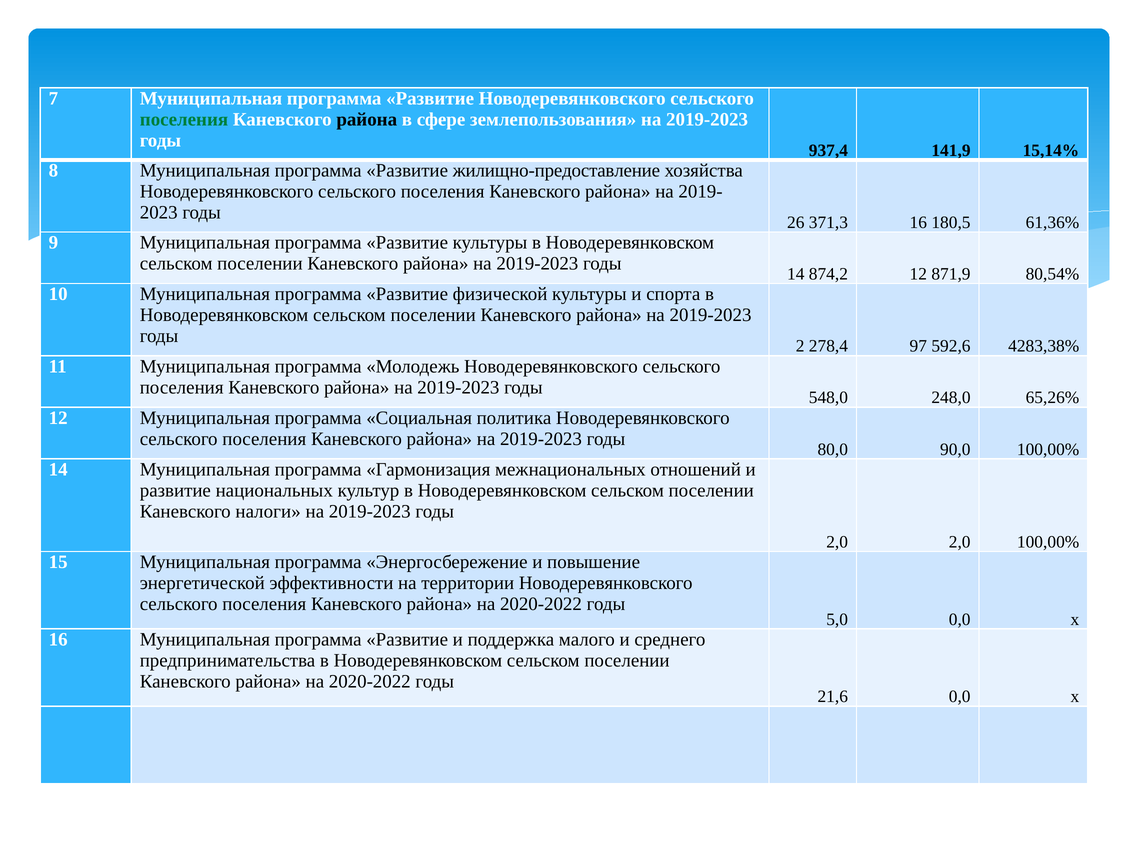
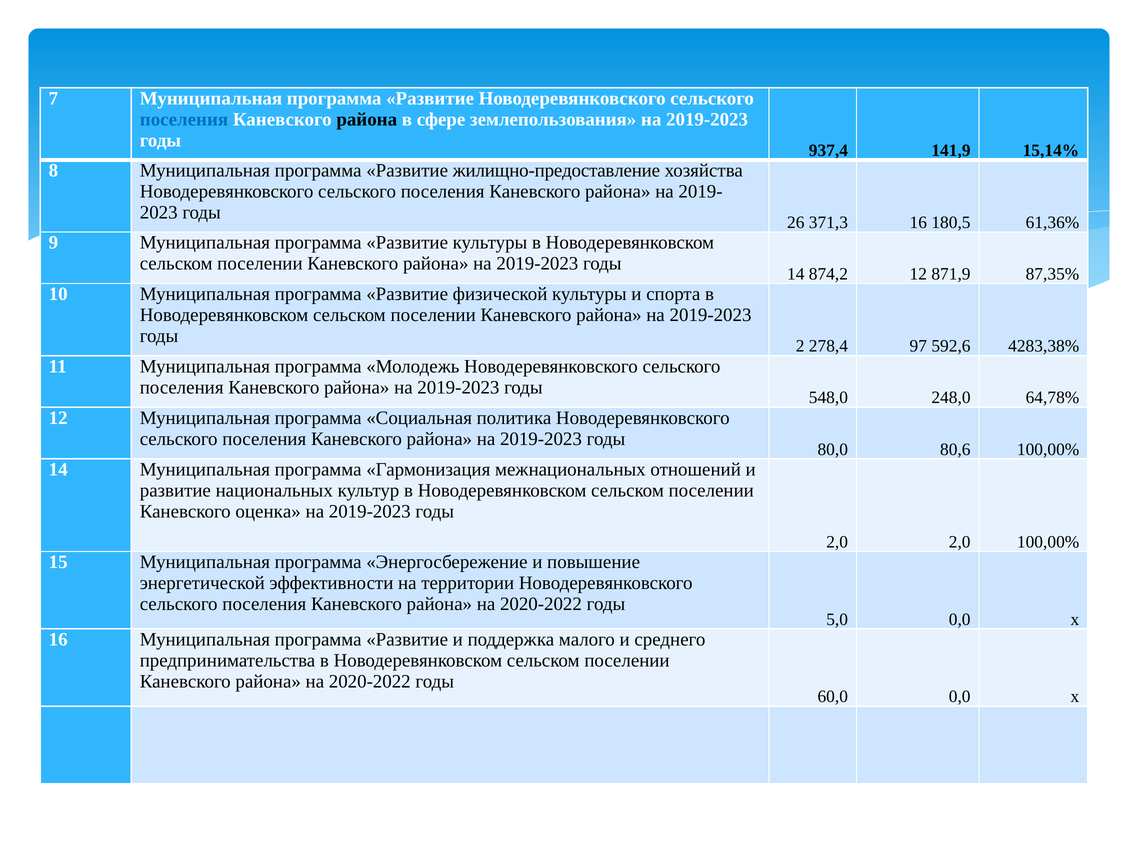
поселения at (184, 119) colour: green -> blue
80,54%: 80,54% -> 87,35%
65,26%: 65,26% -> 64,78%
90,0: 90,0 -> 80,6
налоги: налоги -> оценка
21,6: 21,6 -> 60,0
